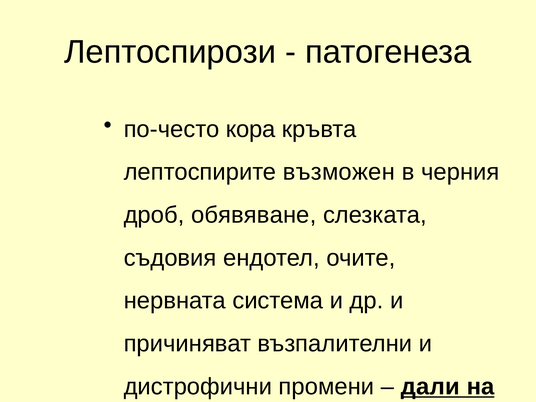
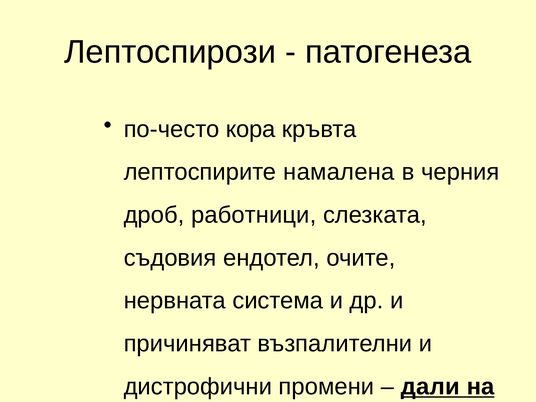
възможен: възможен -> намалена
обявяване: обявяване -> работници
